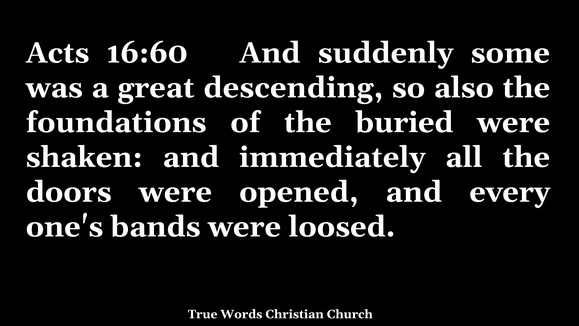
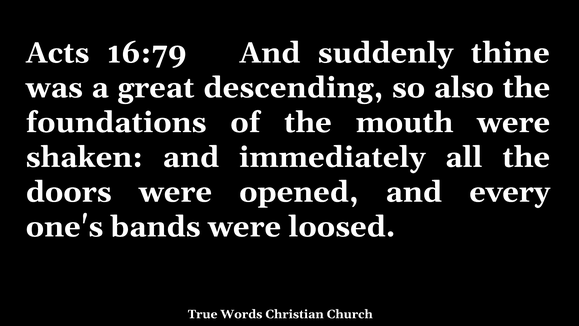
16:60: 16:60 -> 16:79
some: some -> thine
buried: buried -> mouth
